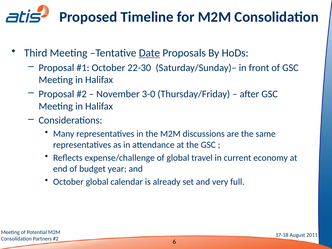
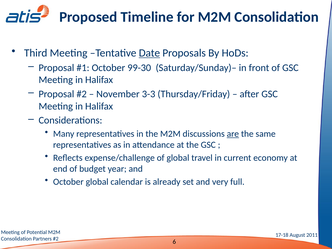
22-30: 22-30 -> 99-30
3-0: 3-0 -> 3-3
are underline: none -> present
